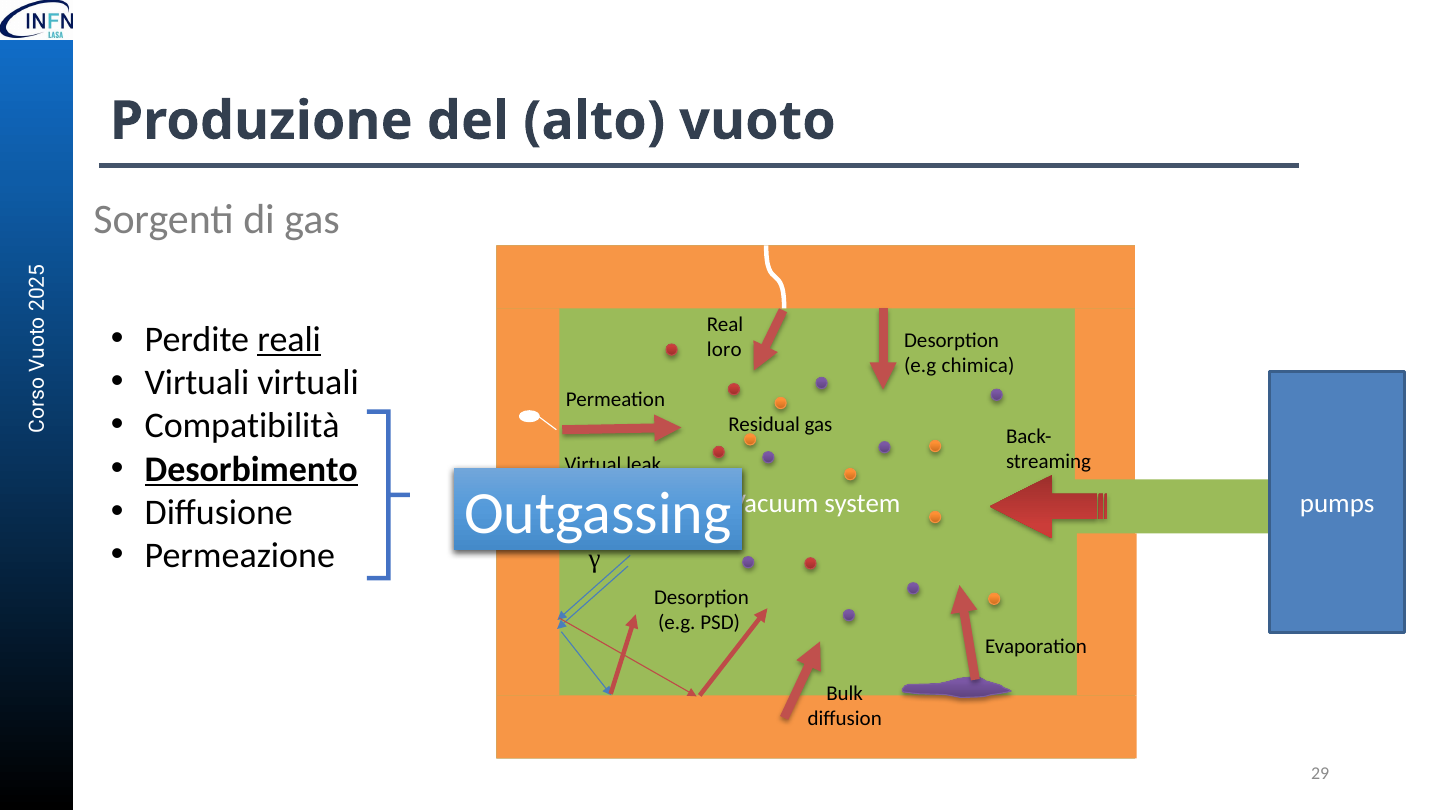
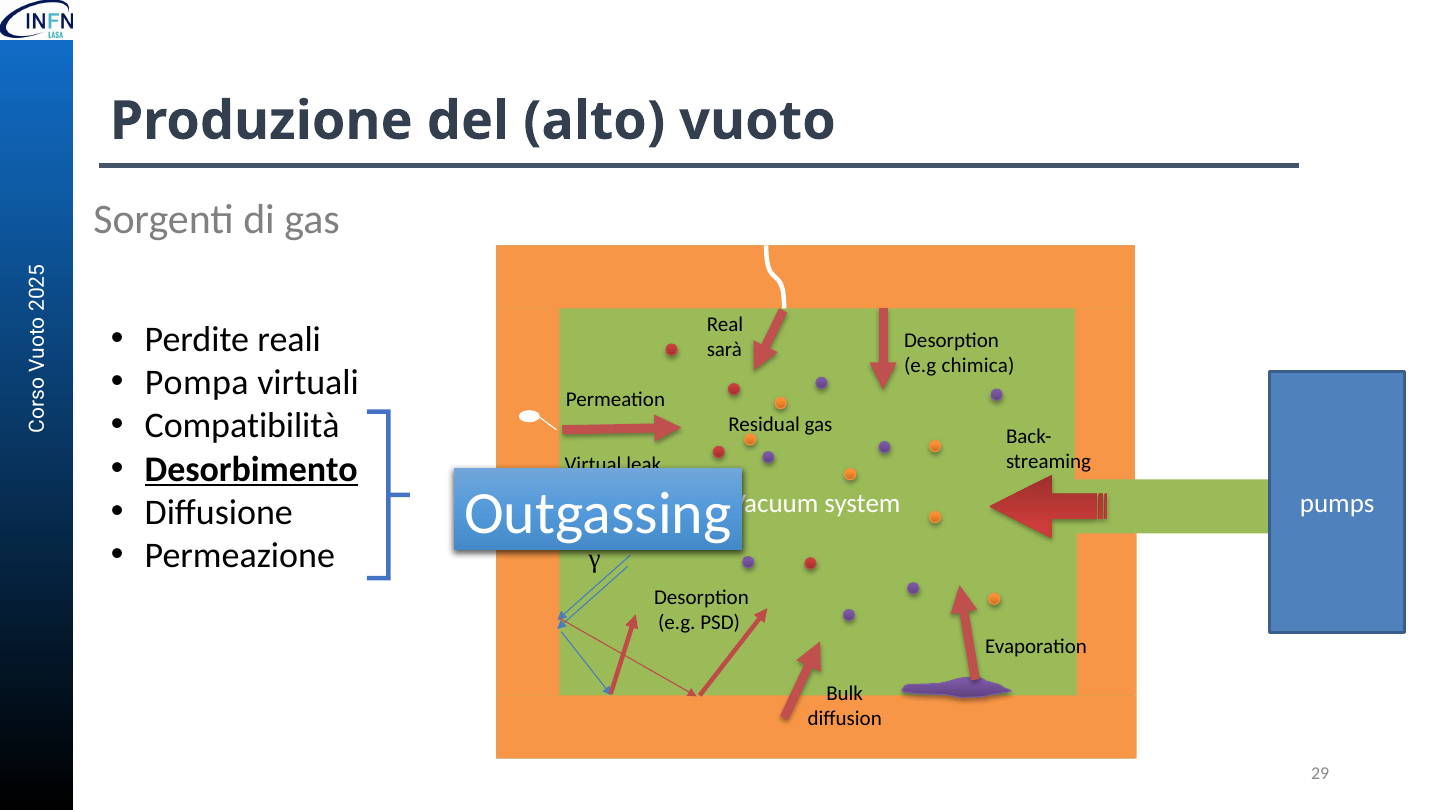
reali underline: present -> none
loro: loro -> sarà
Virtuali at (197, 383): Virtuali -> Pompa
